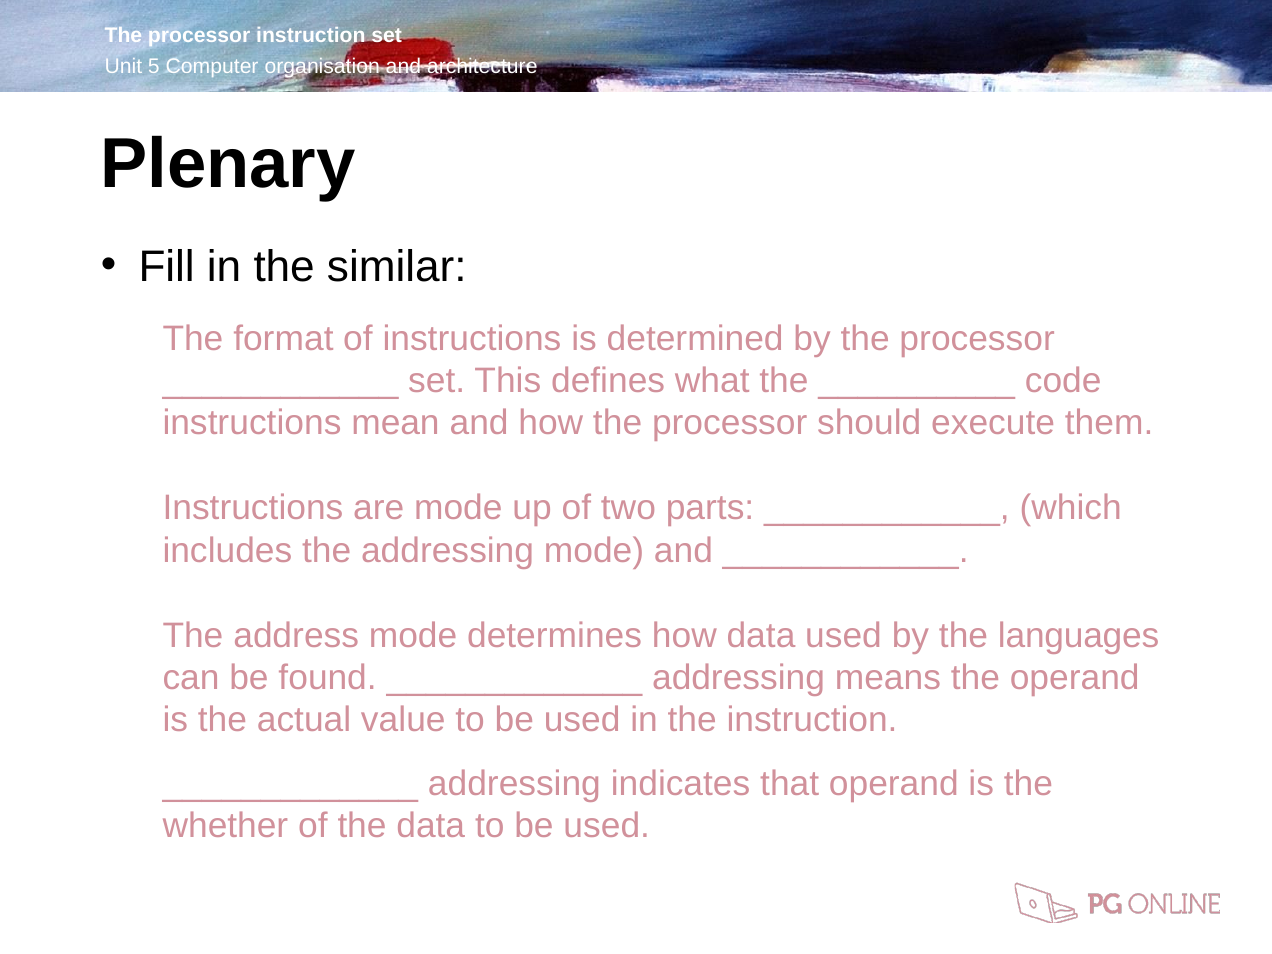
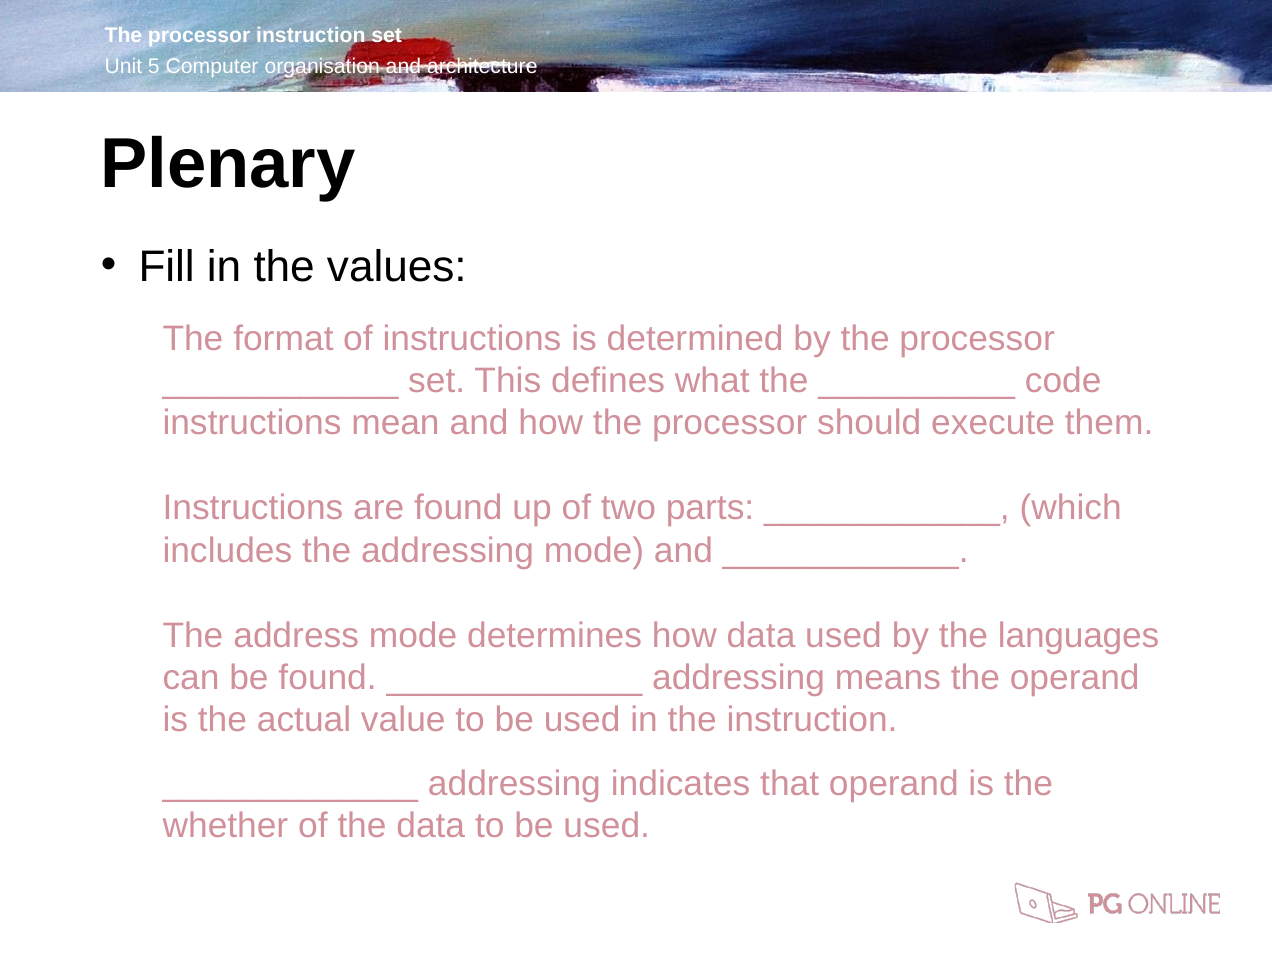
similar: similar -> values
are mode: mode -> found
